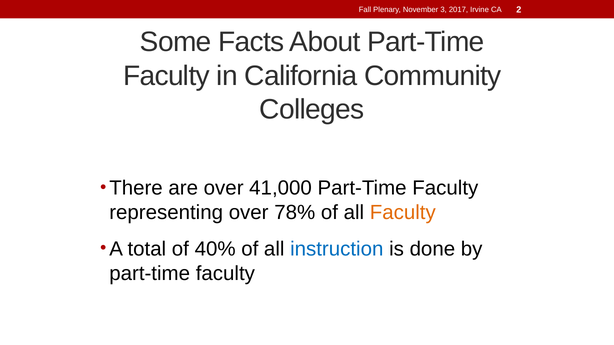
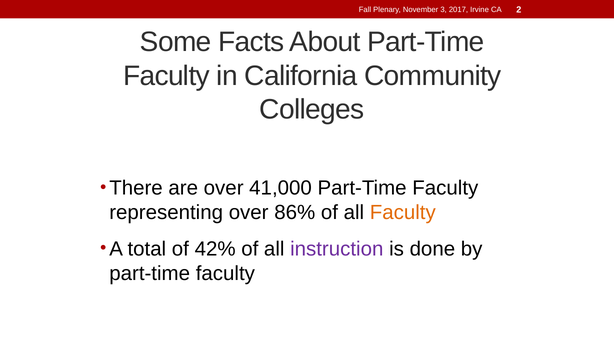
78%: 78% -> 86%
40%: 40% -> 42%
instruction colour: blue -> purple
